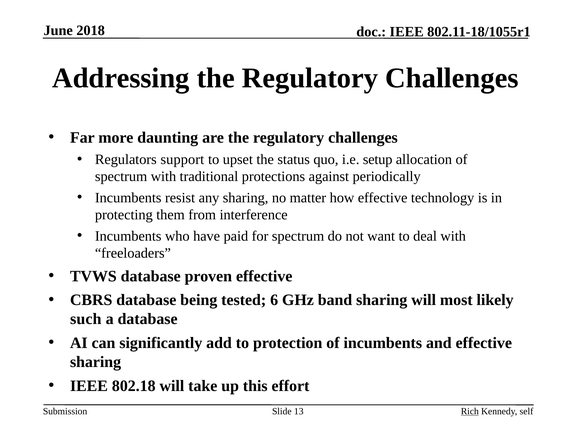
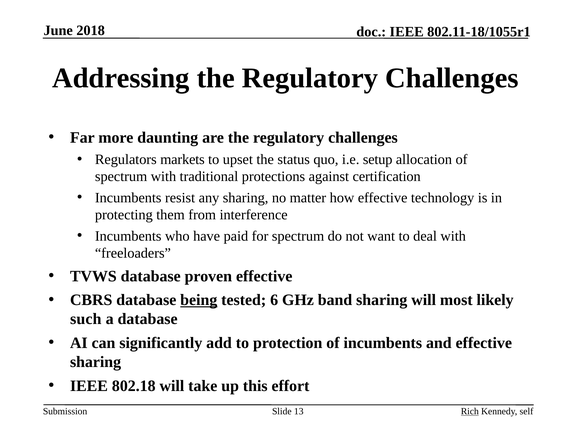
support: support -> markets
periodically: periodically -> certification
being underline: none -> present
